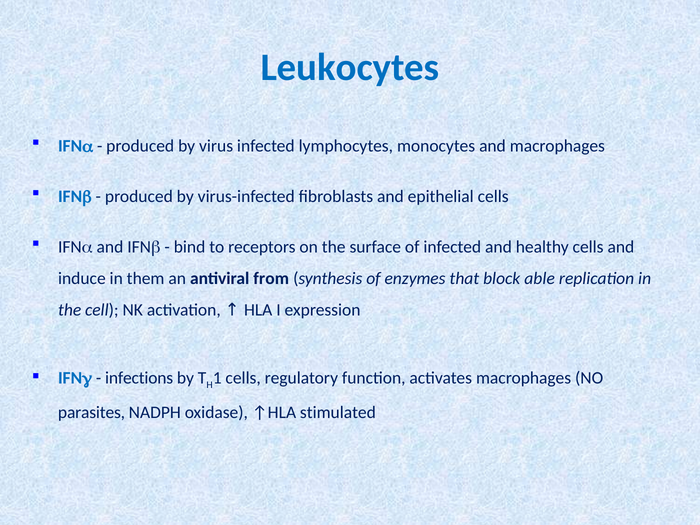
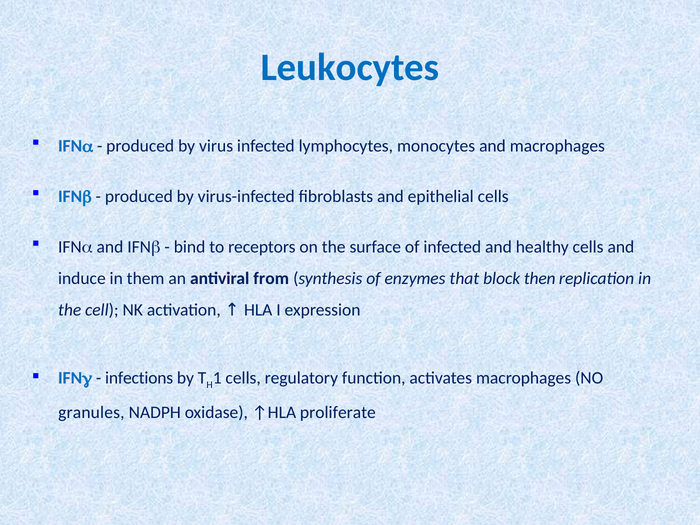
able: able -> then
parasites: parasites -> granules
stimulated: stimulated -> proliferate
